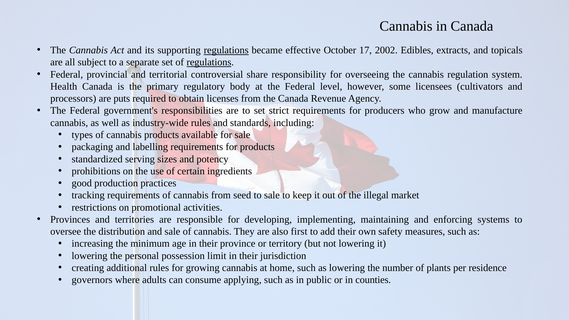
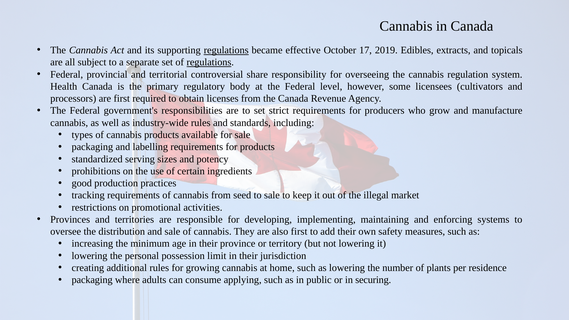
2002: 2002 -> 2019
are puts: puts -> first
governors at (92, 280): governors -> packaging
counties: counties -> securing
